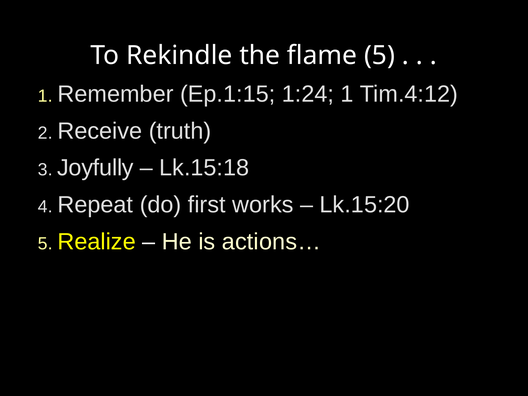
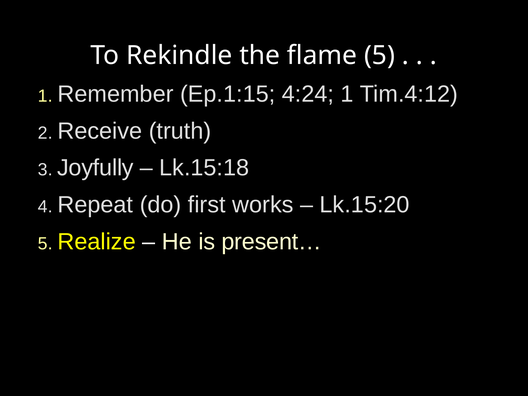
1:24: 1:24 -> 4:24
actions…: actions… -> present…
